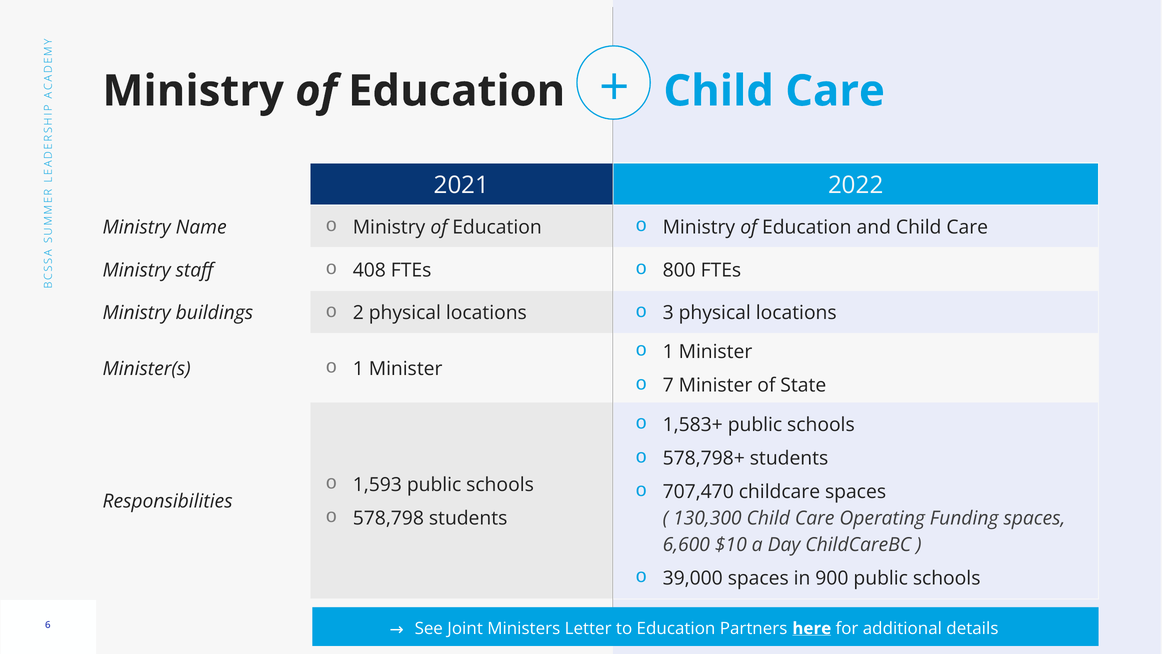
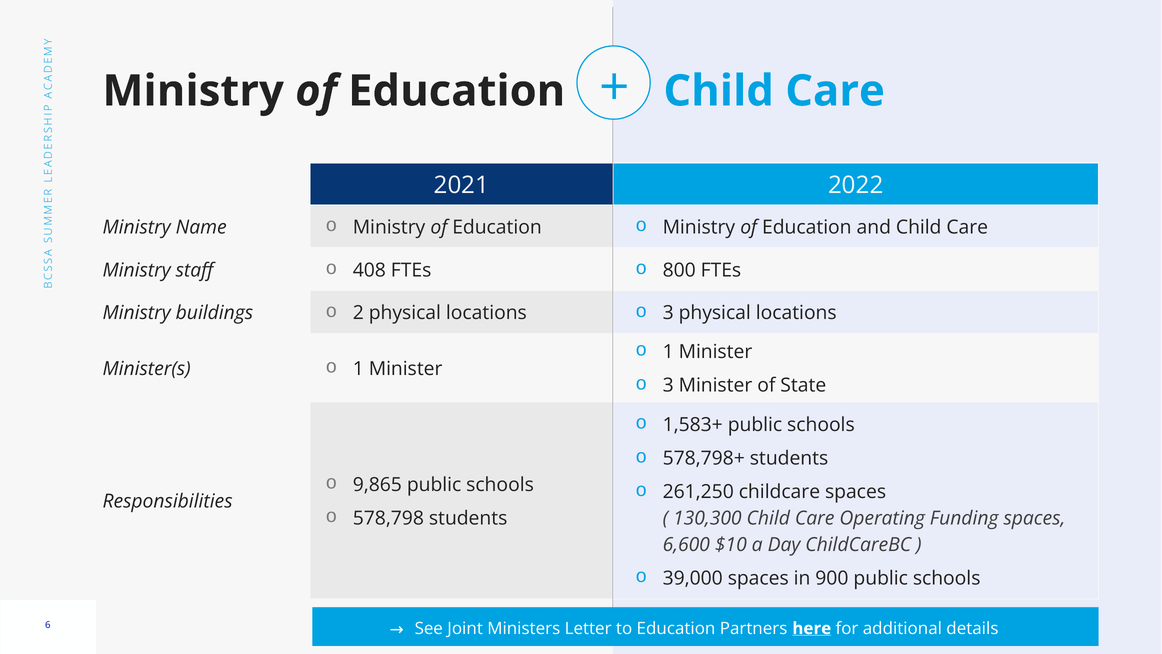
7 at (668, 385): 7 -> 3
1,593: 1,593 -> 9,865
707,470: 707,470 -> 261,250
